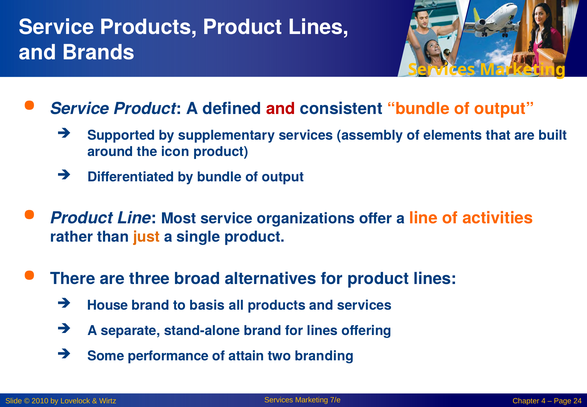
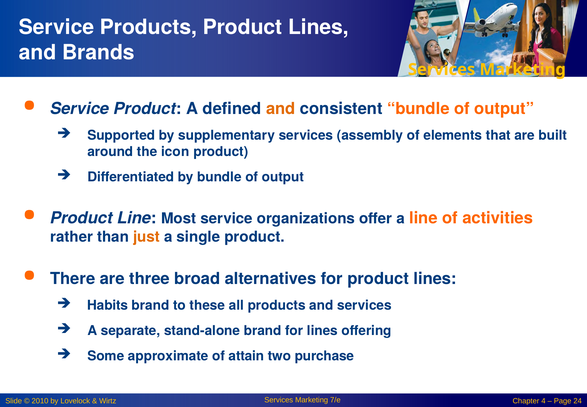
and at (281, 108) colour: red -> orange
House: House -> Habits
basis: basis -> these
performance: performance -> approximate
branding: branding -> purchase
